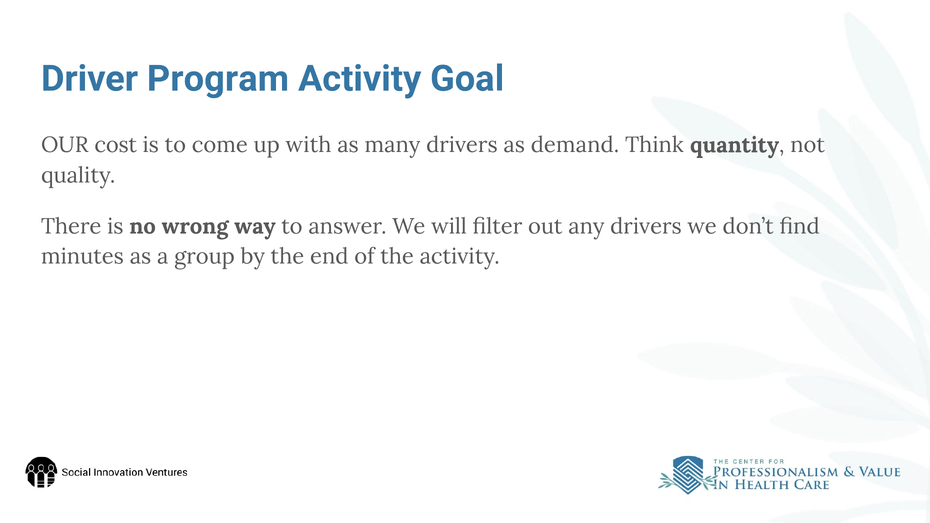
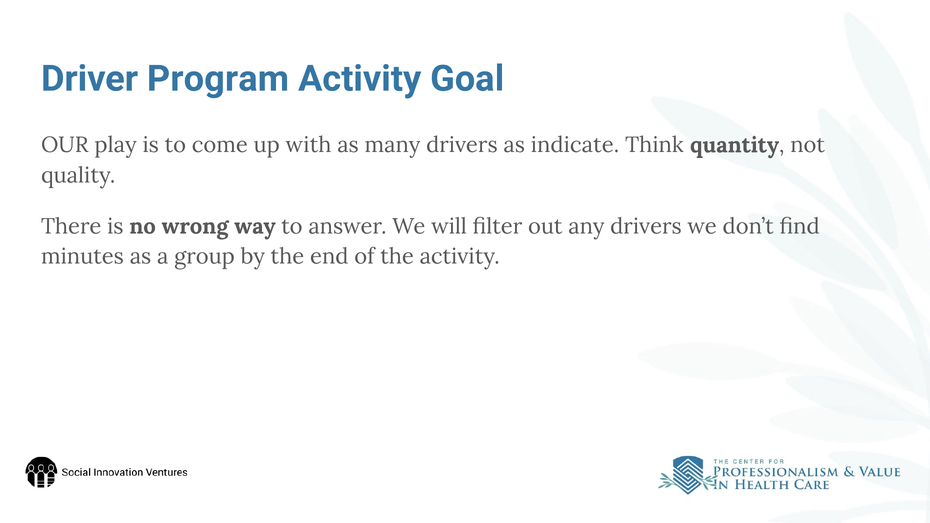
cost: cost -> play
demand: demand -> indicate
